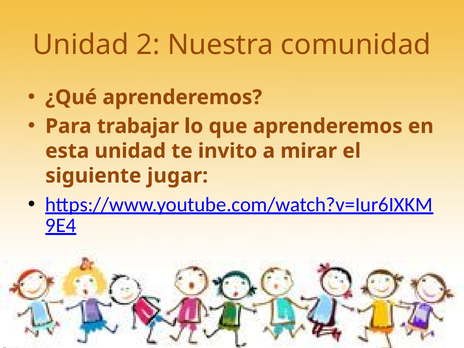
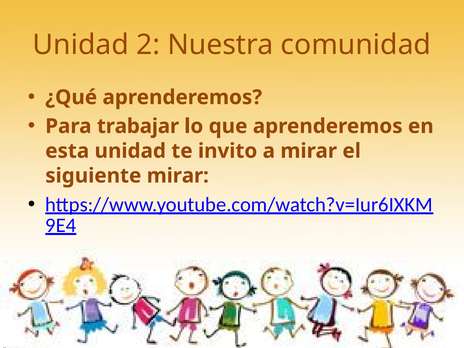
siguiente jugar: jugar -> mirar
